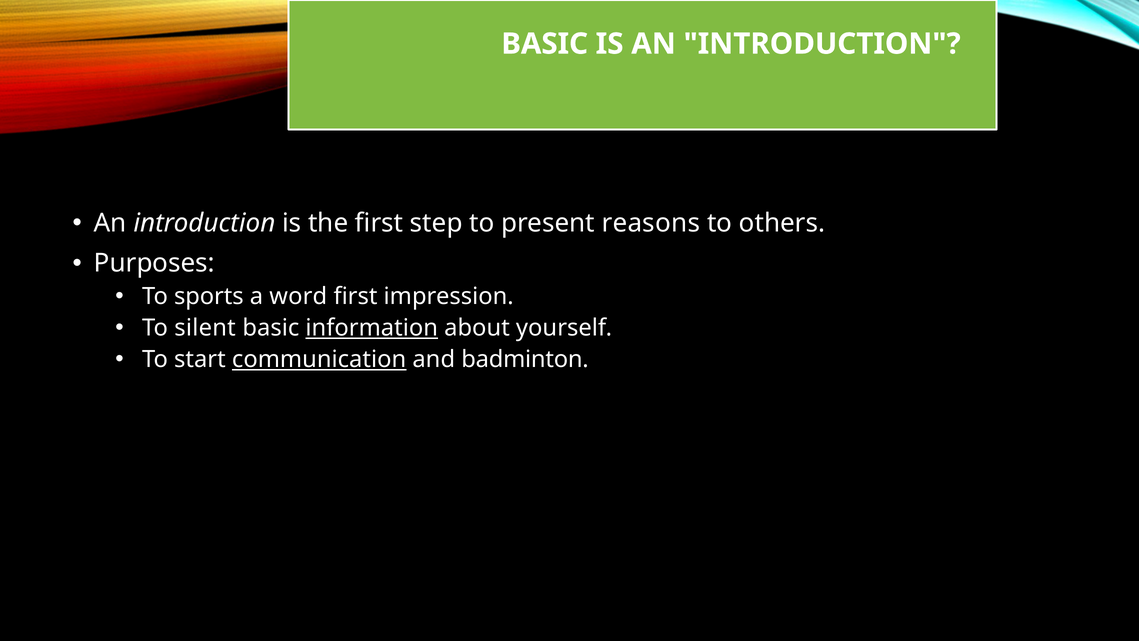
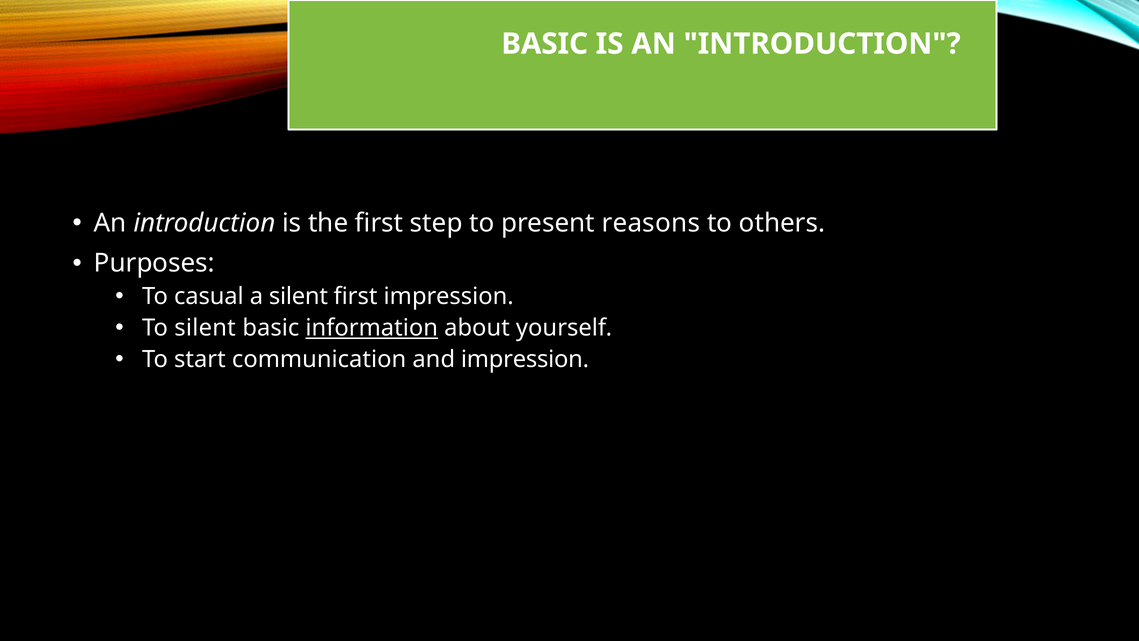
sports: sports -> casual
a word: word -> silent
communication underline: present -> none
and badminton: badminton -> impression
